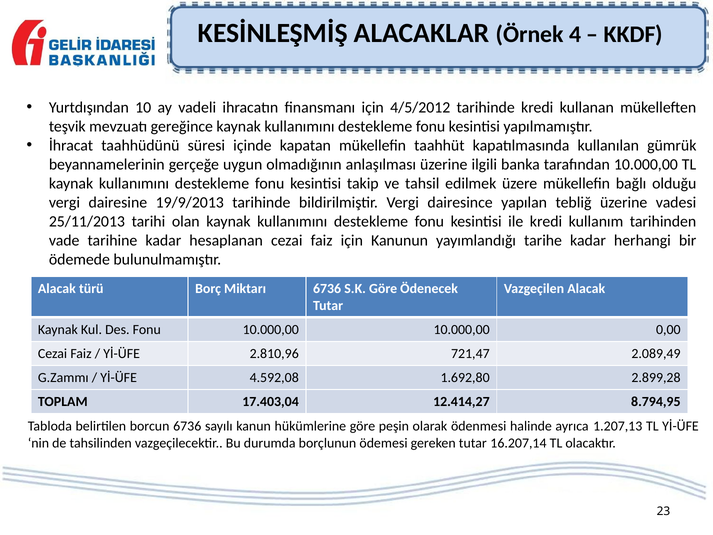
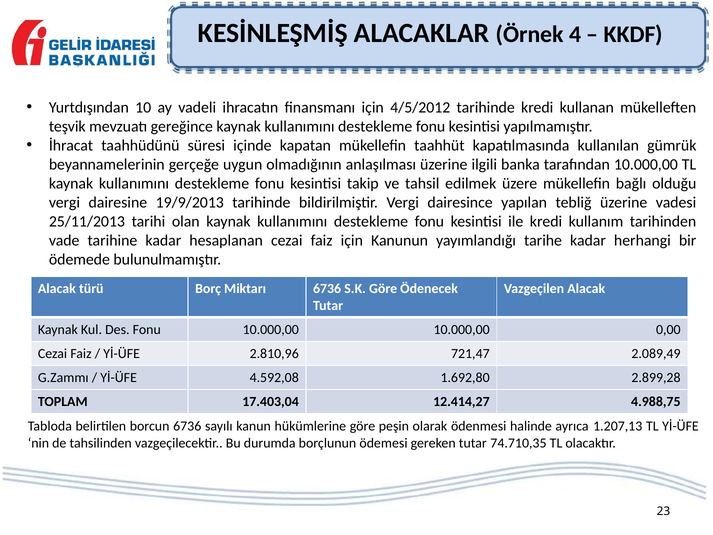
8.794,95: 8.794,95 -> 4.988,75
16.207,14: 16.207,14 -> 74.710,35
